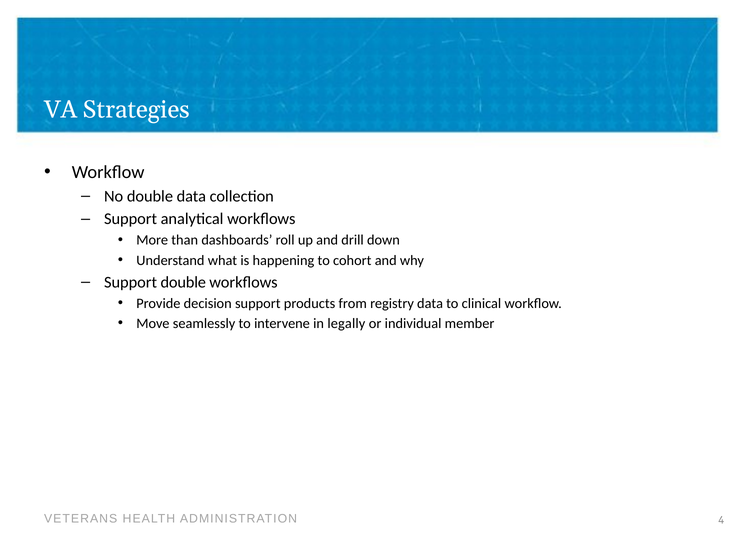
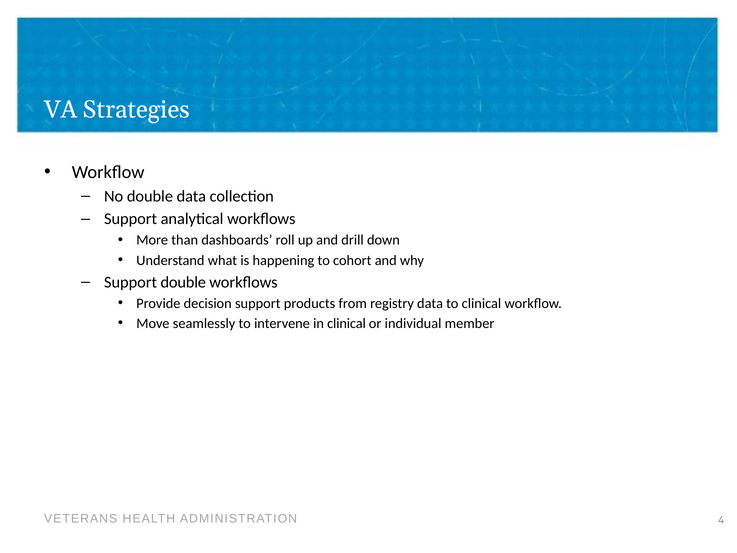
in legally: legally -> clinical
